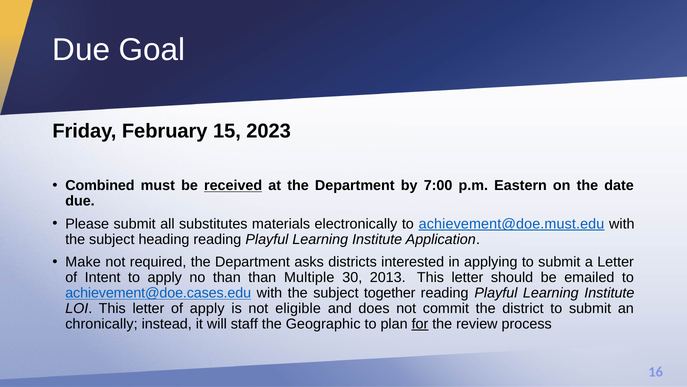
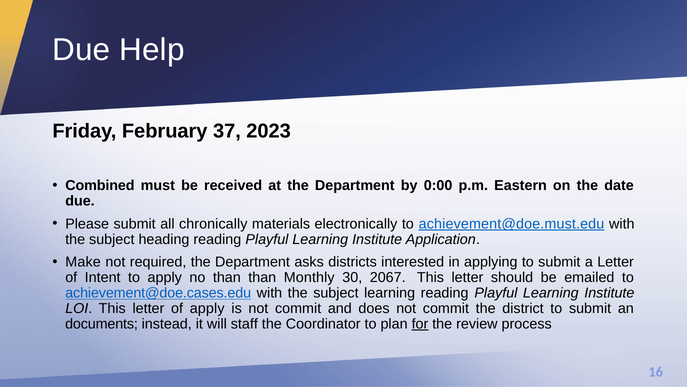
Goal: Goal -> Help
15: 15 -> 37
received underline: present -> none
7:00: 7:00 -> 0:00
substitutes: substitutes -> chronically
Multiple: Multiple -> Monthly
2013: 2013 -> 2067
subject together: together -> learning
is not eligible: eligible -> commit
chronically: chronically -> documents
Geographic: Geographic -> Coordinator
